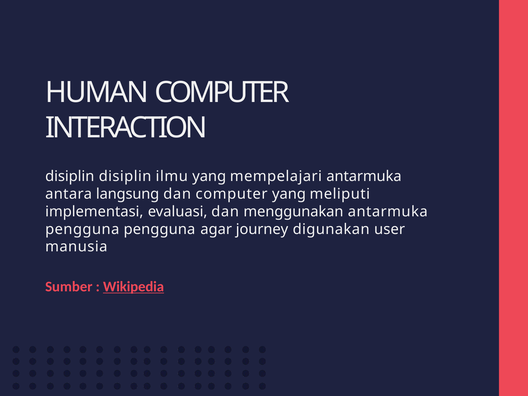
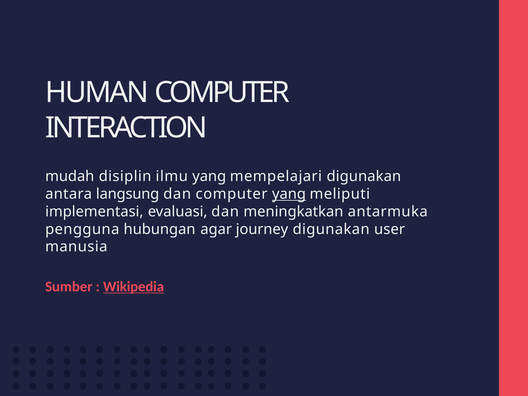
disiplin at (70, 176): disiplin -> mudah
mempelajari antarmuka: antarmuka -> digunakan
yang at (289, 194) underline: none -> present
menggunakan: menggunakan -> meningkatkan
pengguna pengguna: pengguna -> hubungan
